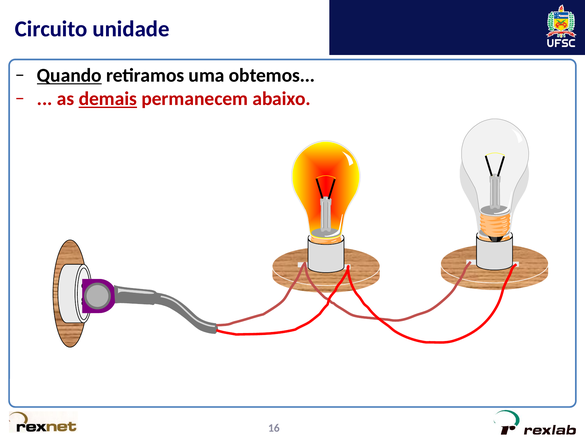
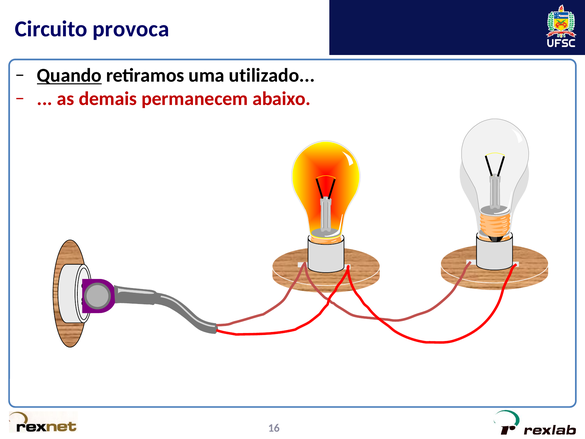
unidade: unidade -> provoca
obtemos: obtemos -> utilizado
demais underline: present -> none
